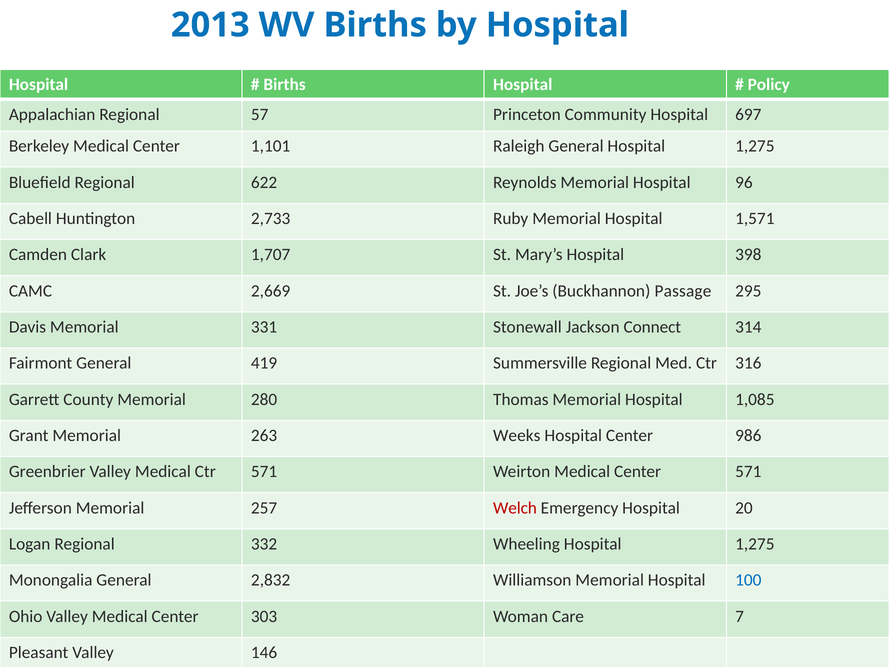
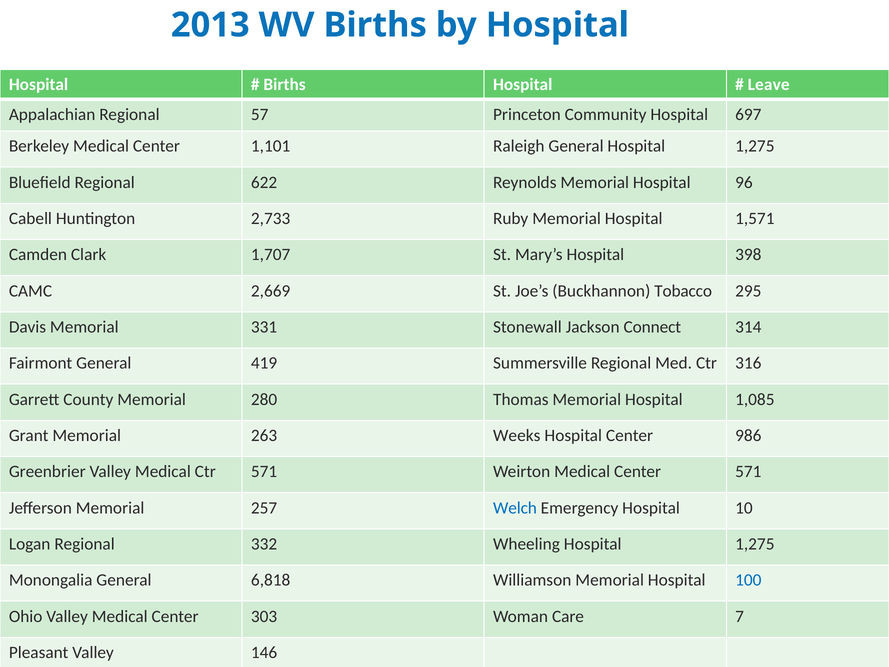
Policy: Policy -> Leave
Passage: Passage -> Tobacco
Welch colour: red -> blue
20: 20 -> 10
2,832: 2,832 -> 6,818
